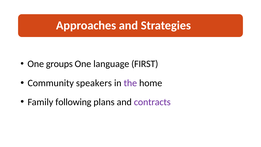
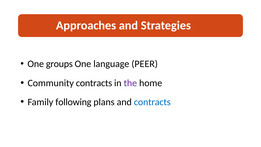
FIRST: FIRST -> PEER
Community speakers: speakers -> contracts
contracts at (152, 102) colour: purple -> blue
